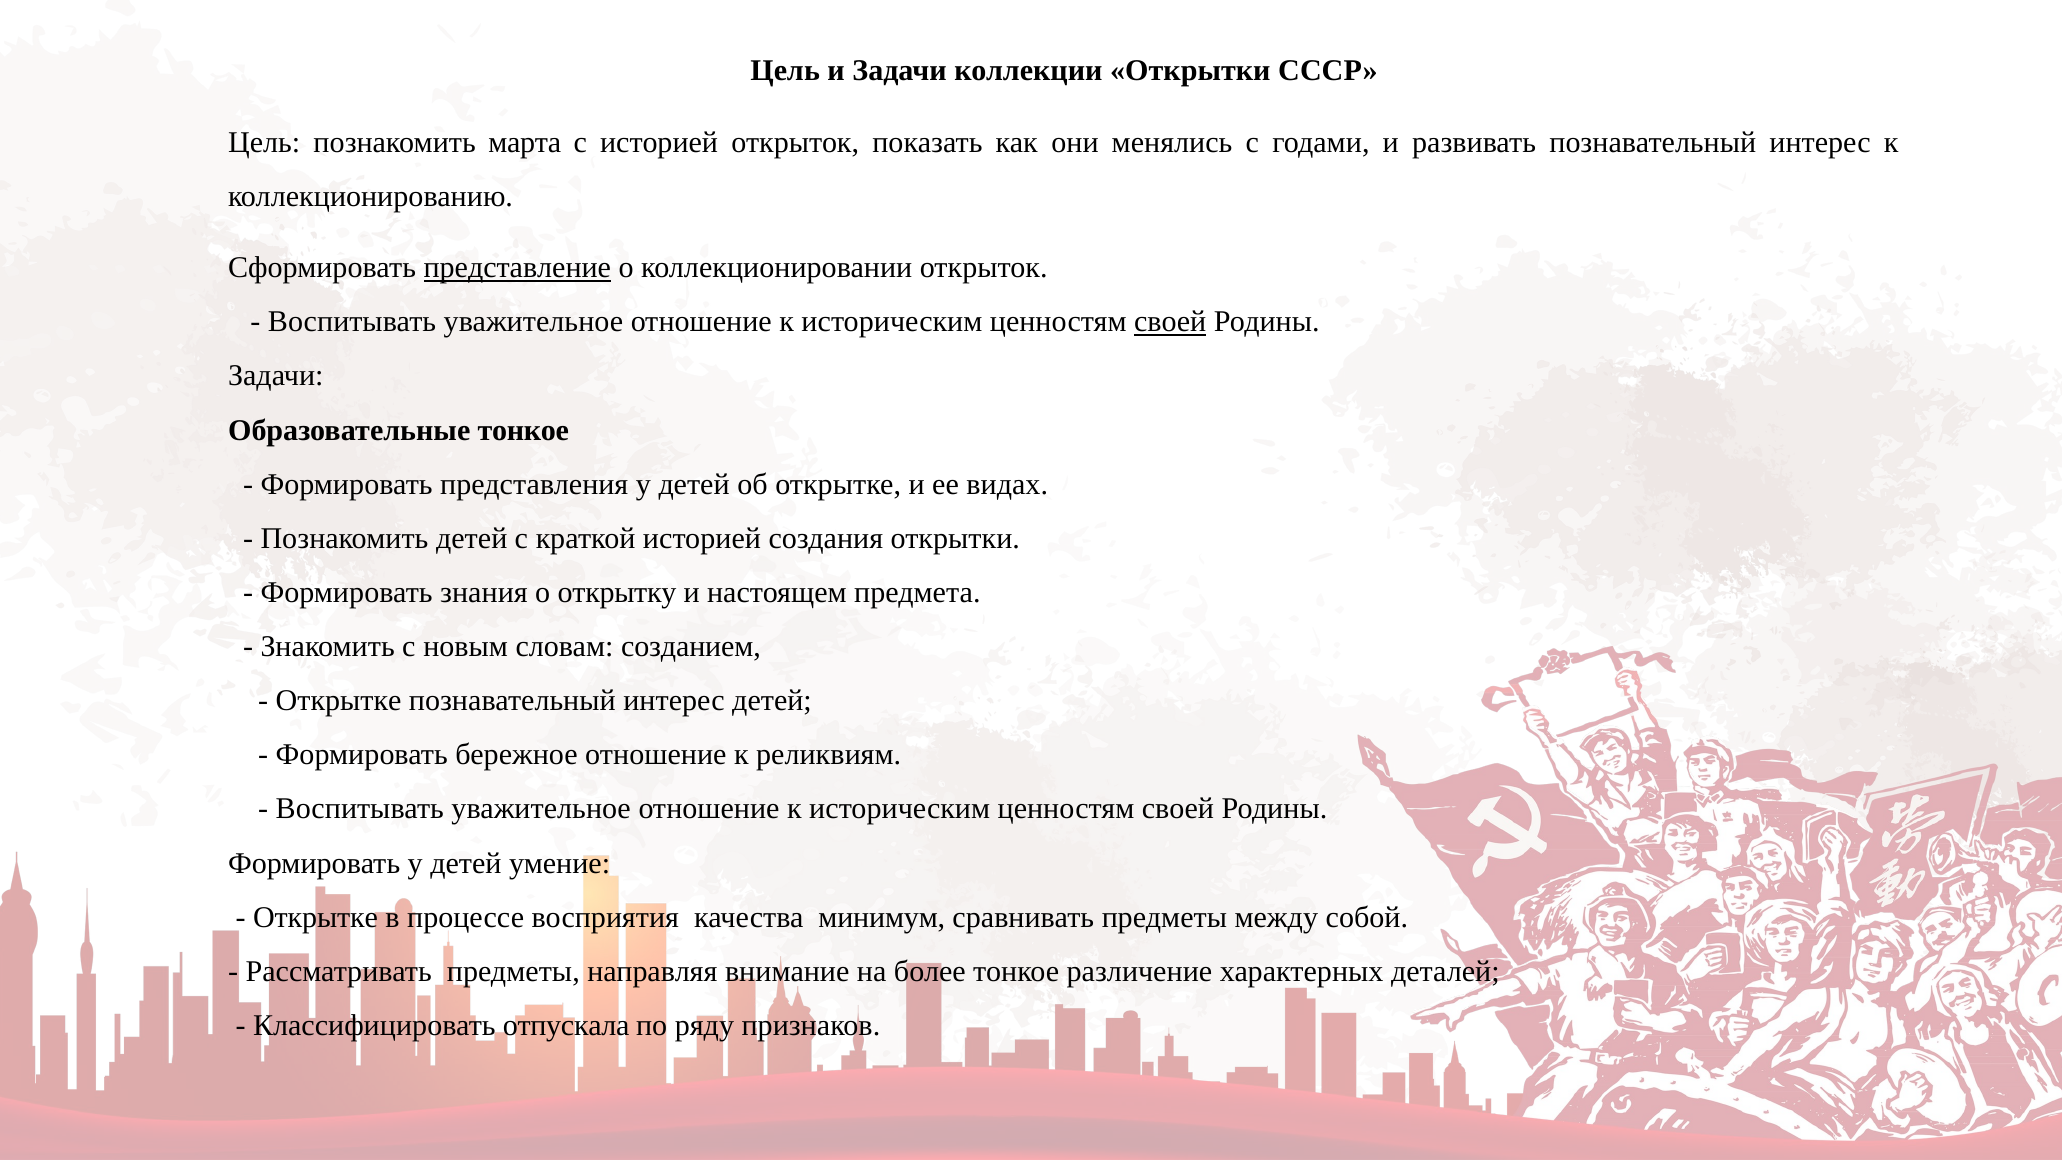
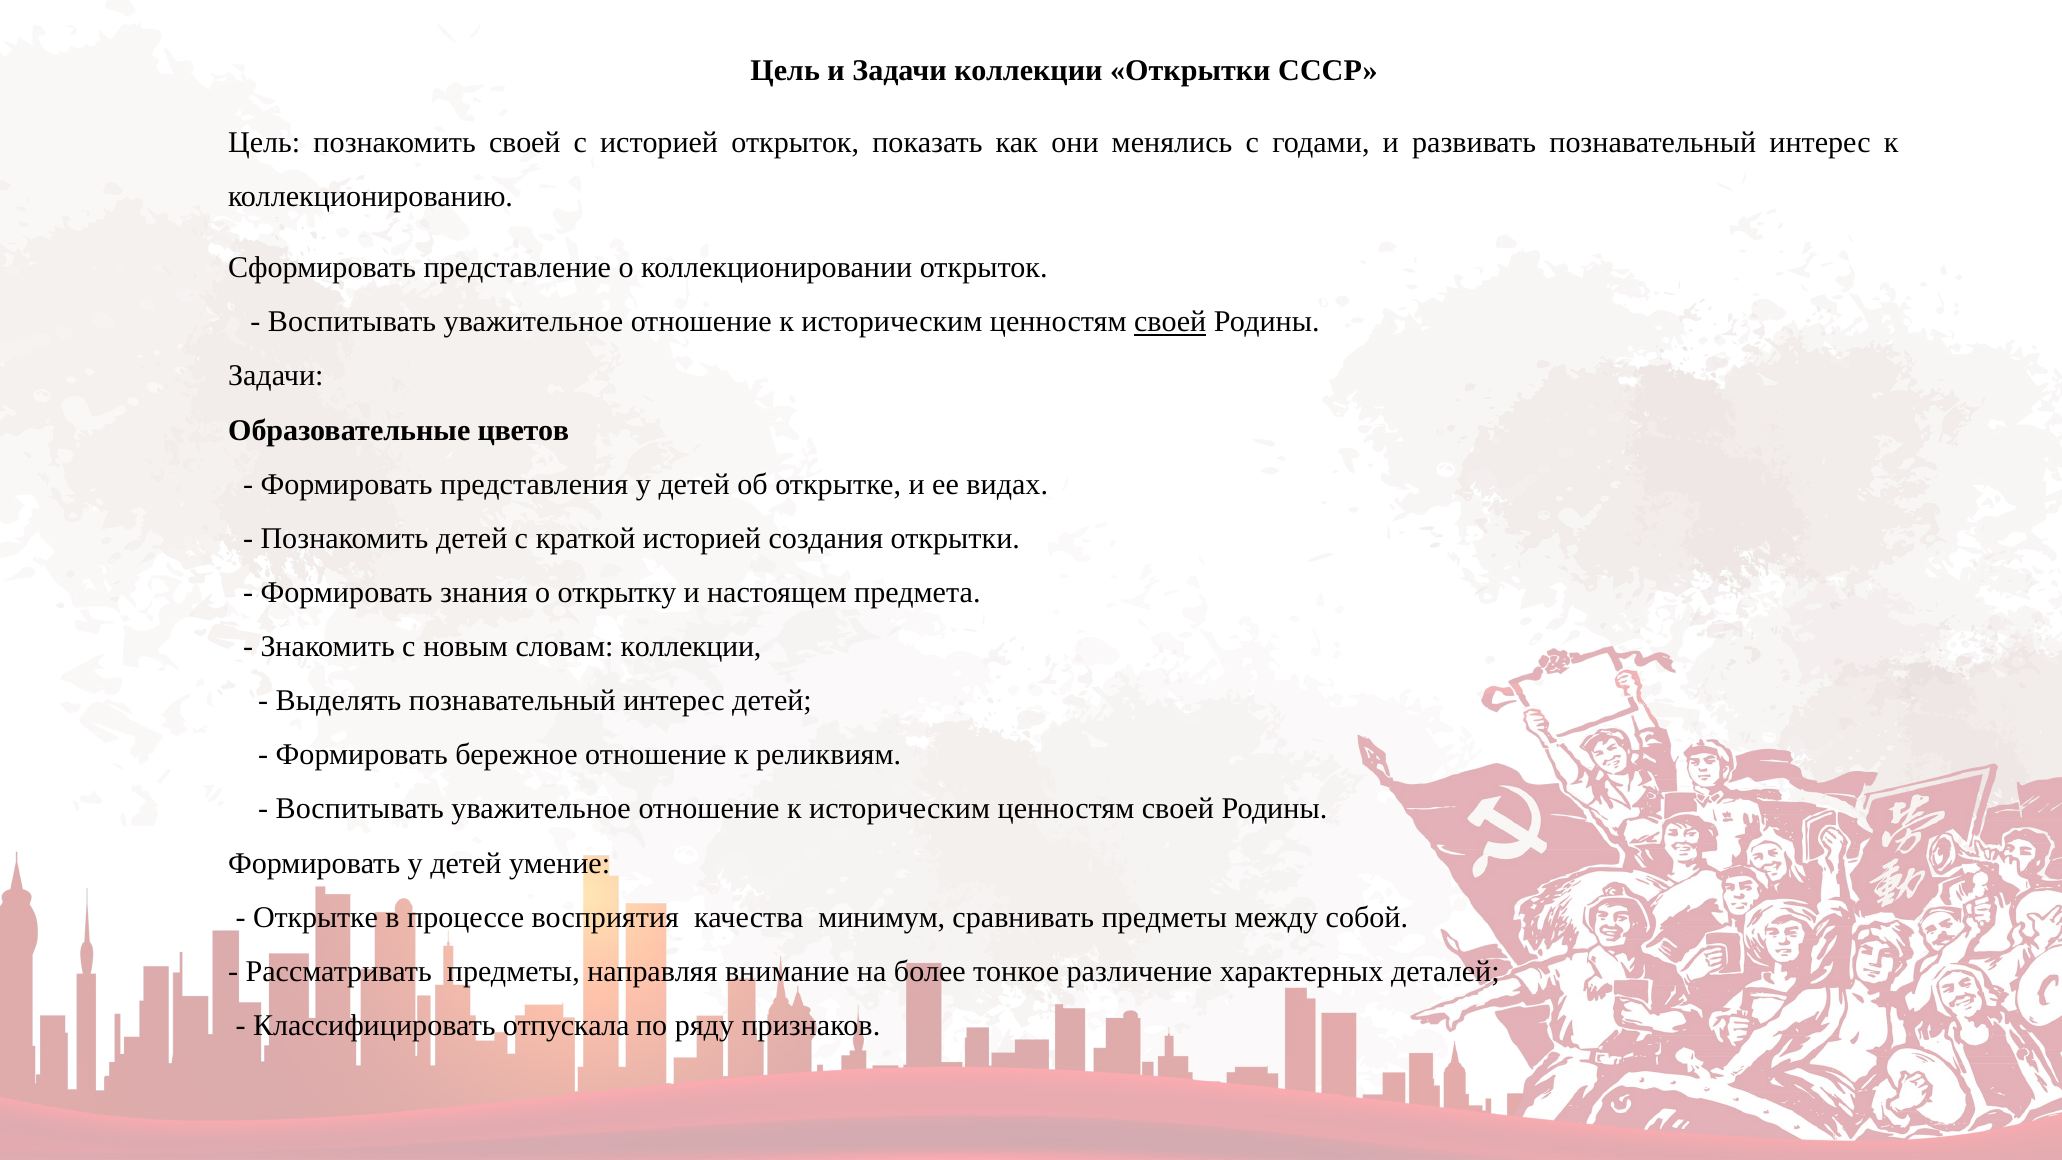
познакомить марта: марта -> своей
представление underline: present -> none
Образовательные тонкое: тонкое -> цветов
словам созданием: созданием -> коллекции
Открытке at (339, 701): Открытке -> Выделять
